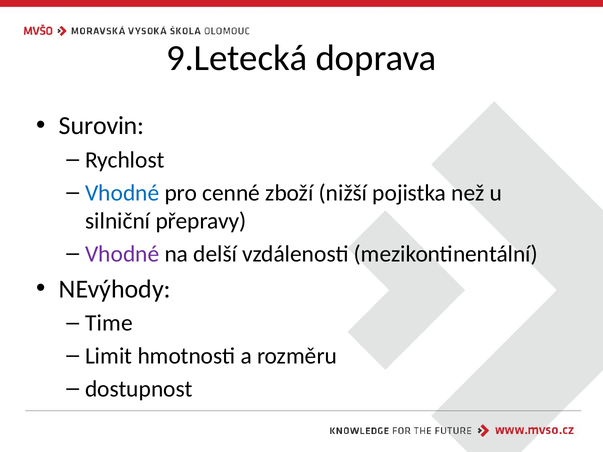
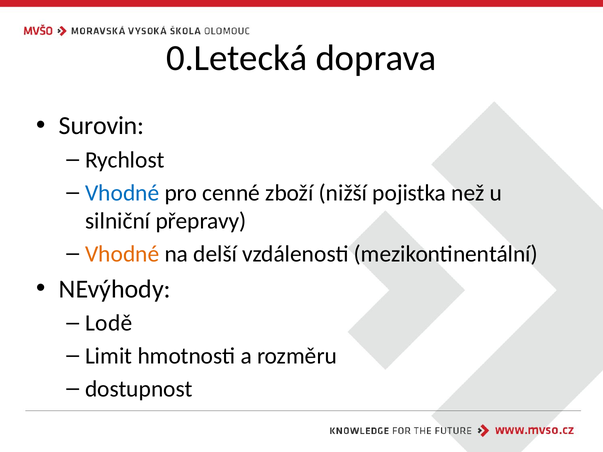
9.Letecká: 9.Letecká -> 0.Letecká
Vhodné at (122, 254) colour: purple -> orange
Time: Time -> Lodě
